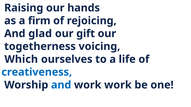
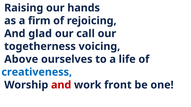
gift: gift -> call
Which: Which -> Above
and at (61, 85) colour: blue -> red
work work: work -> front
